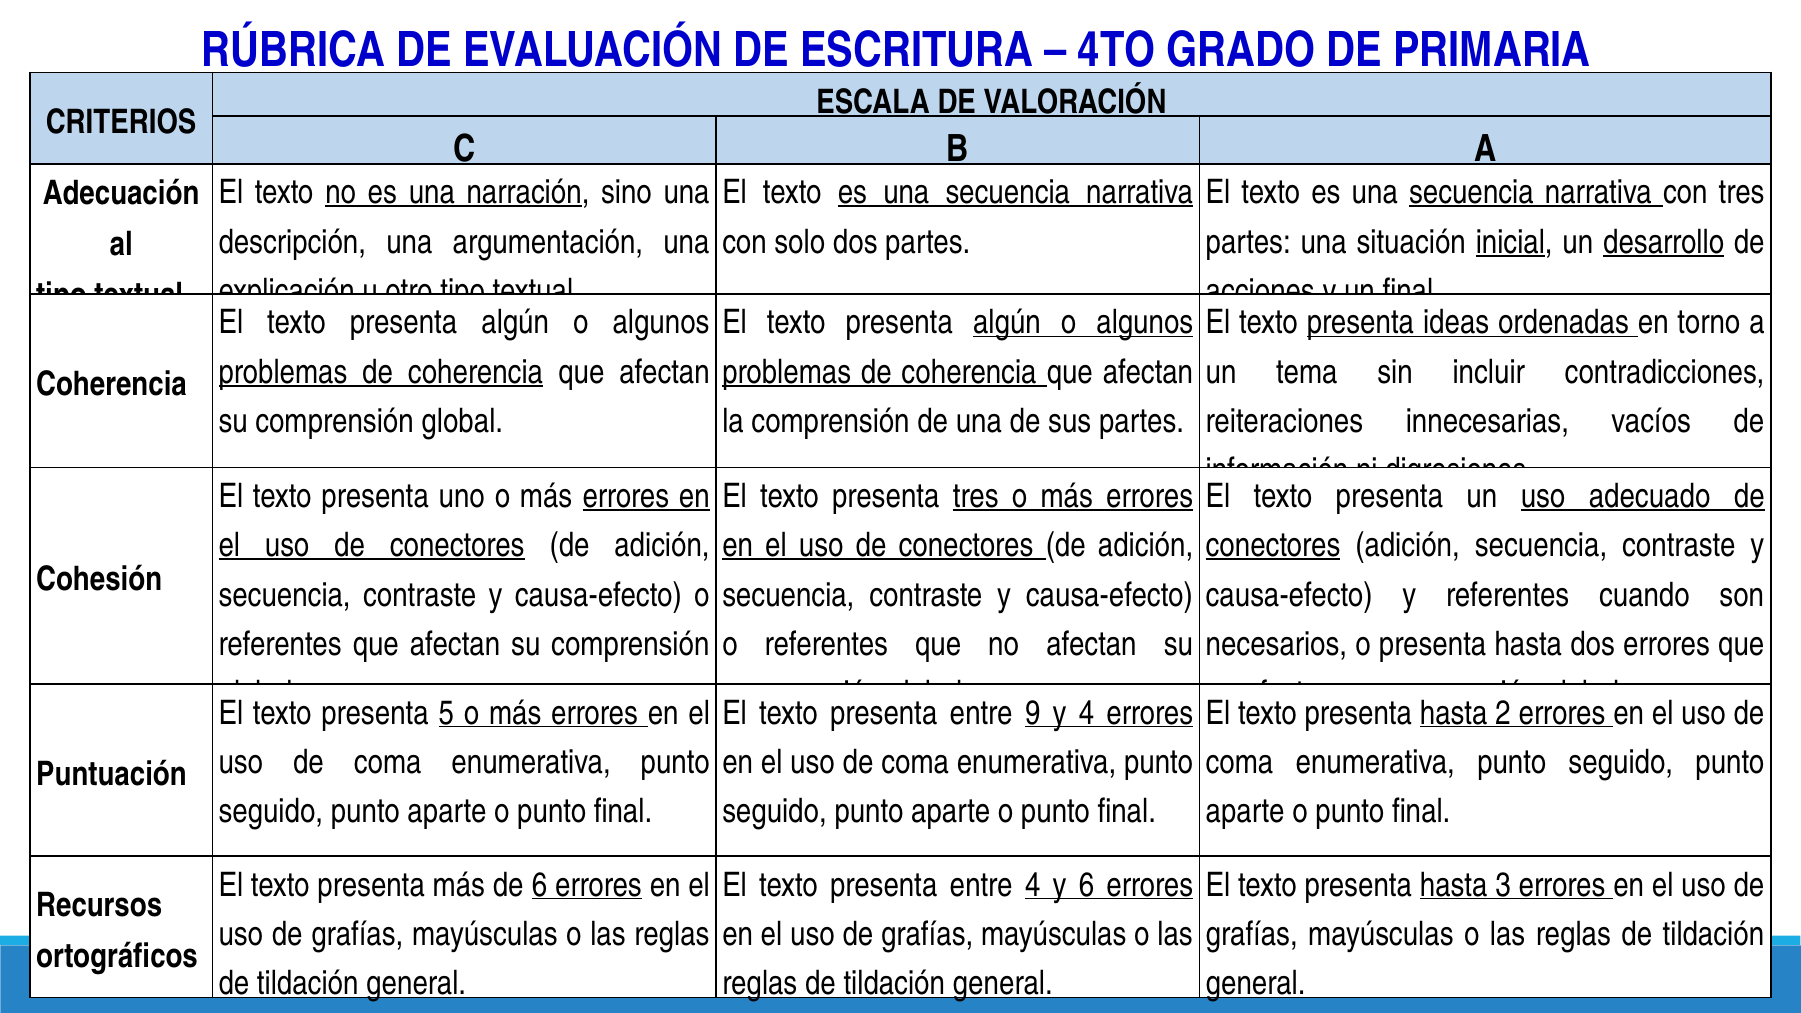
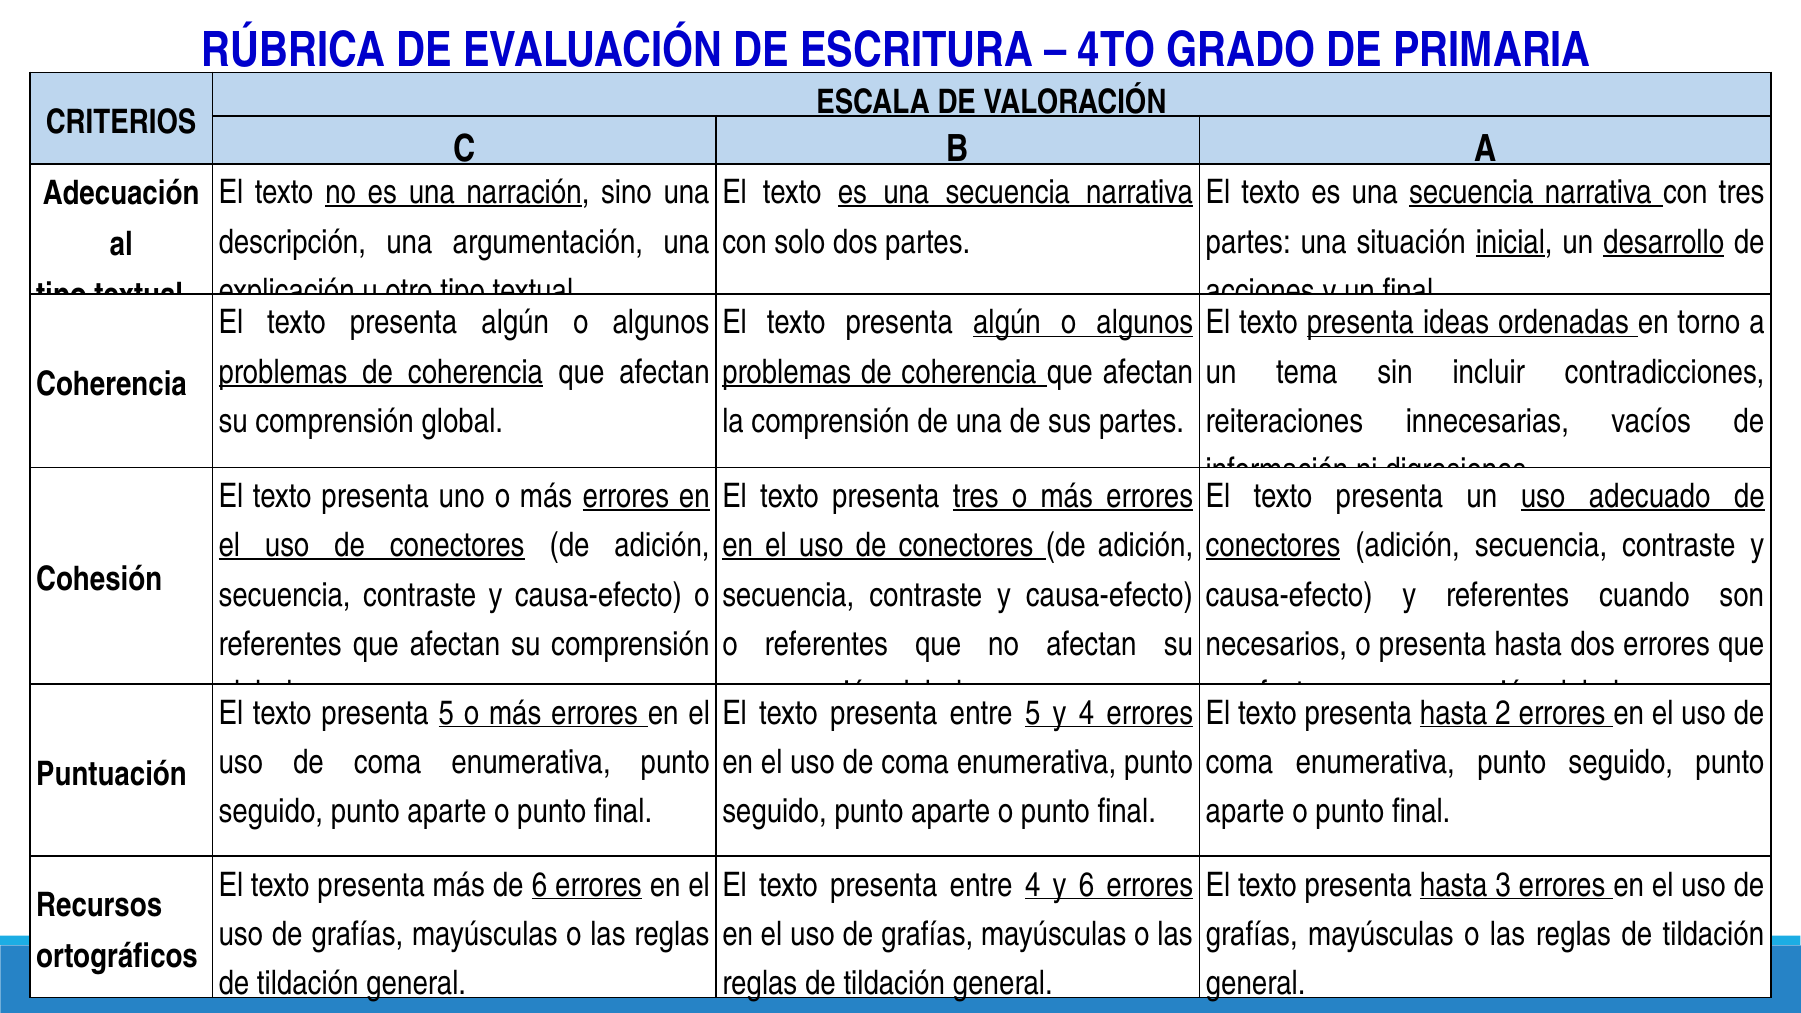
entre 9: 9 -> 5
